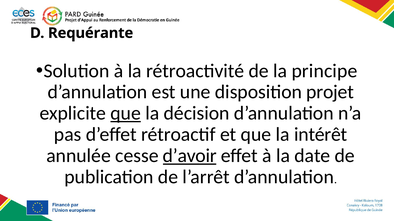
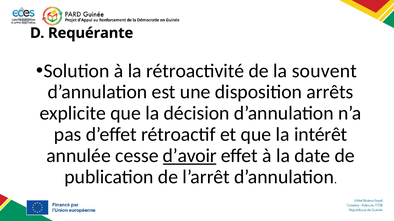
principe: principe -> souvent
projet: projet -> arrêts
que at (126, 114) underline: present -> none
